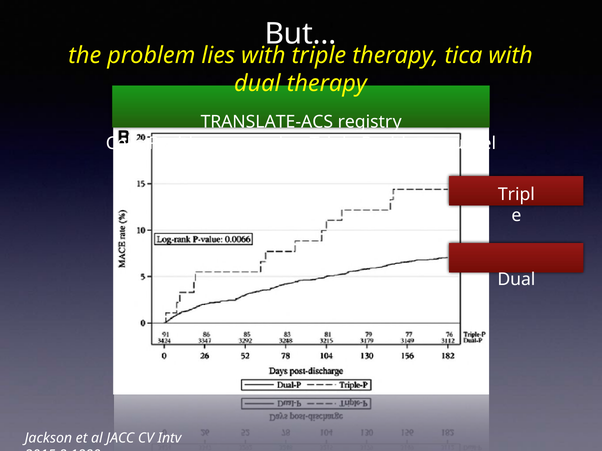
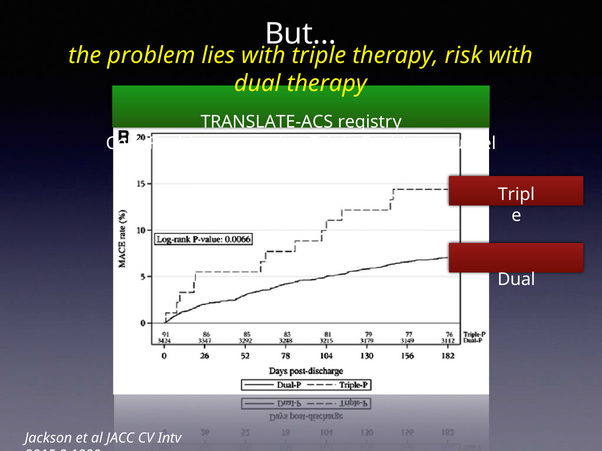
tica: tica -> risk
